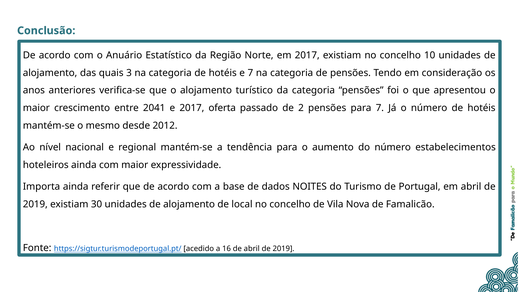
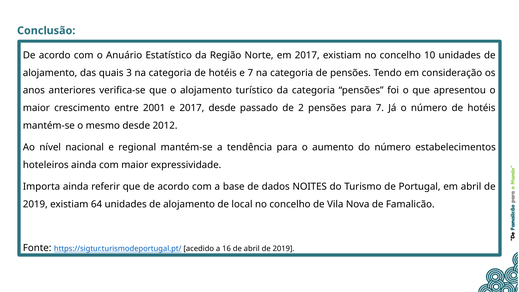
2041: 2041 -> 2001
2017 oferta: oferta -> desde
30: 30 -> 64
